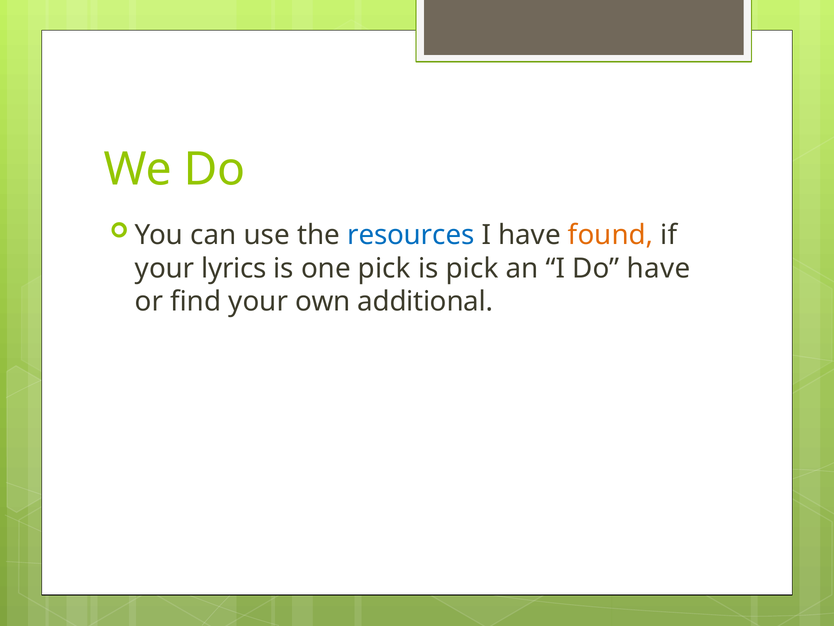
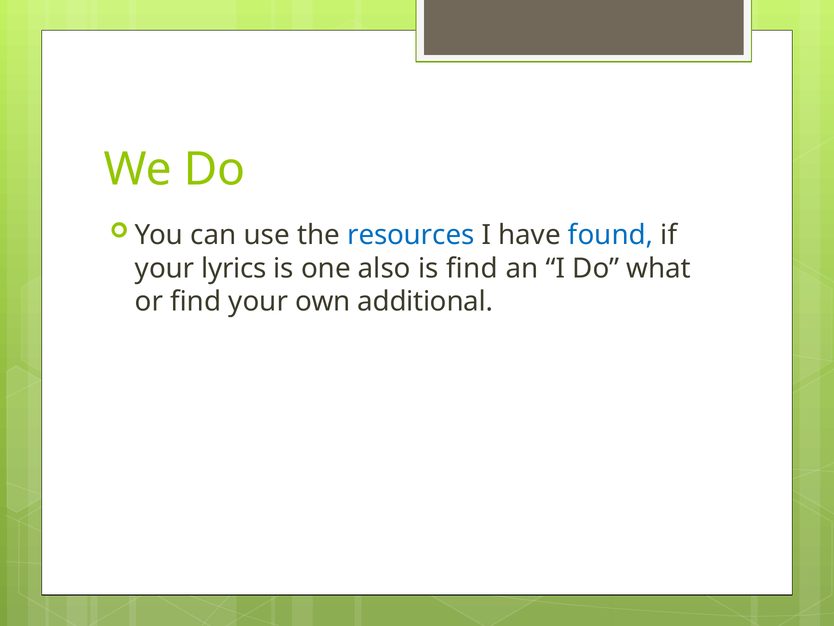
found colour: orange -> blue
one pick: pick -> also
is pick: pick -> find
Do have: have -> what
